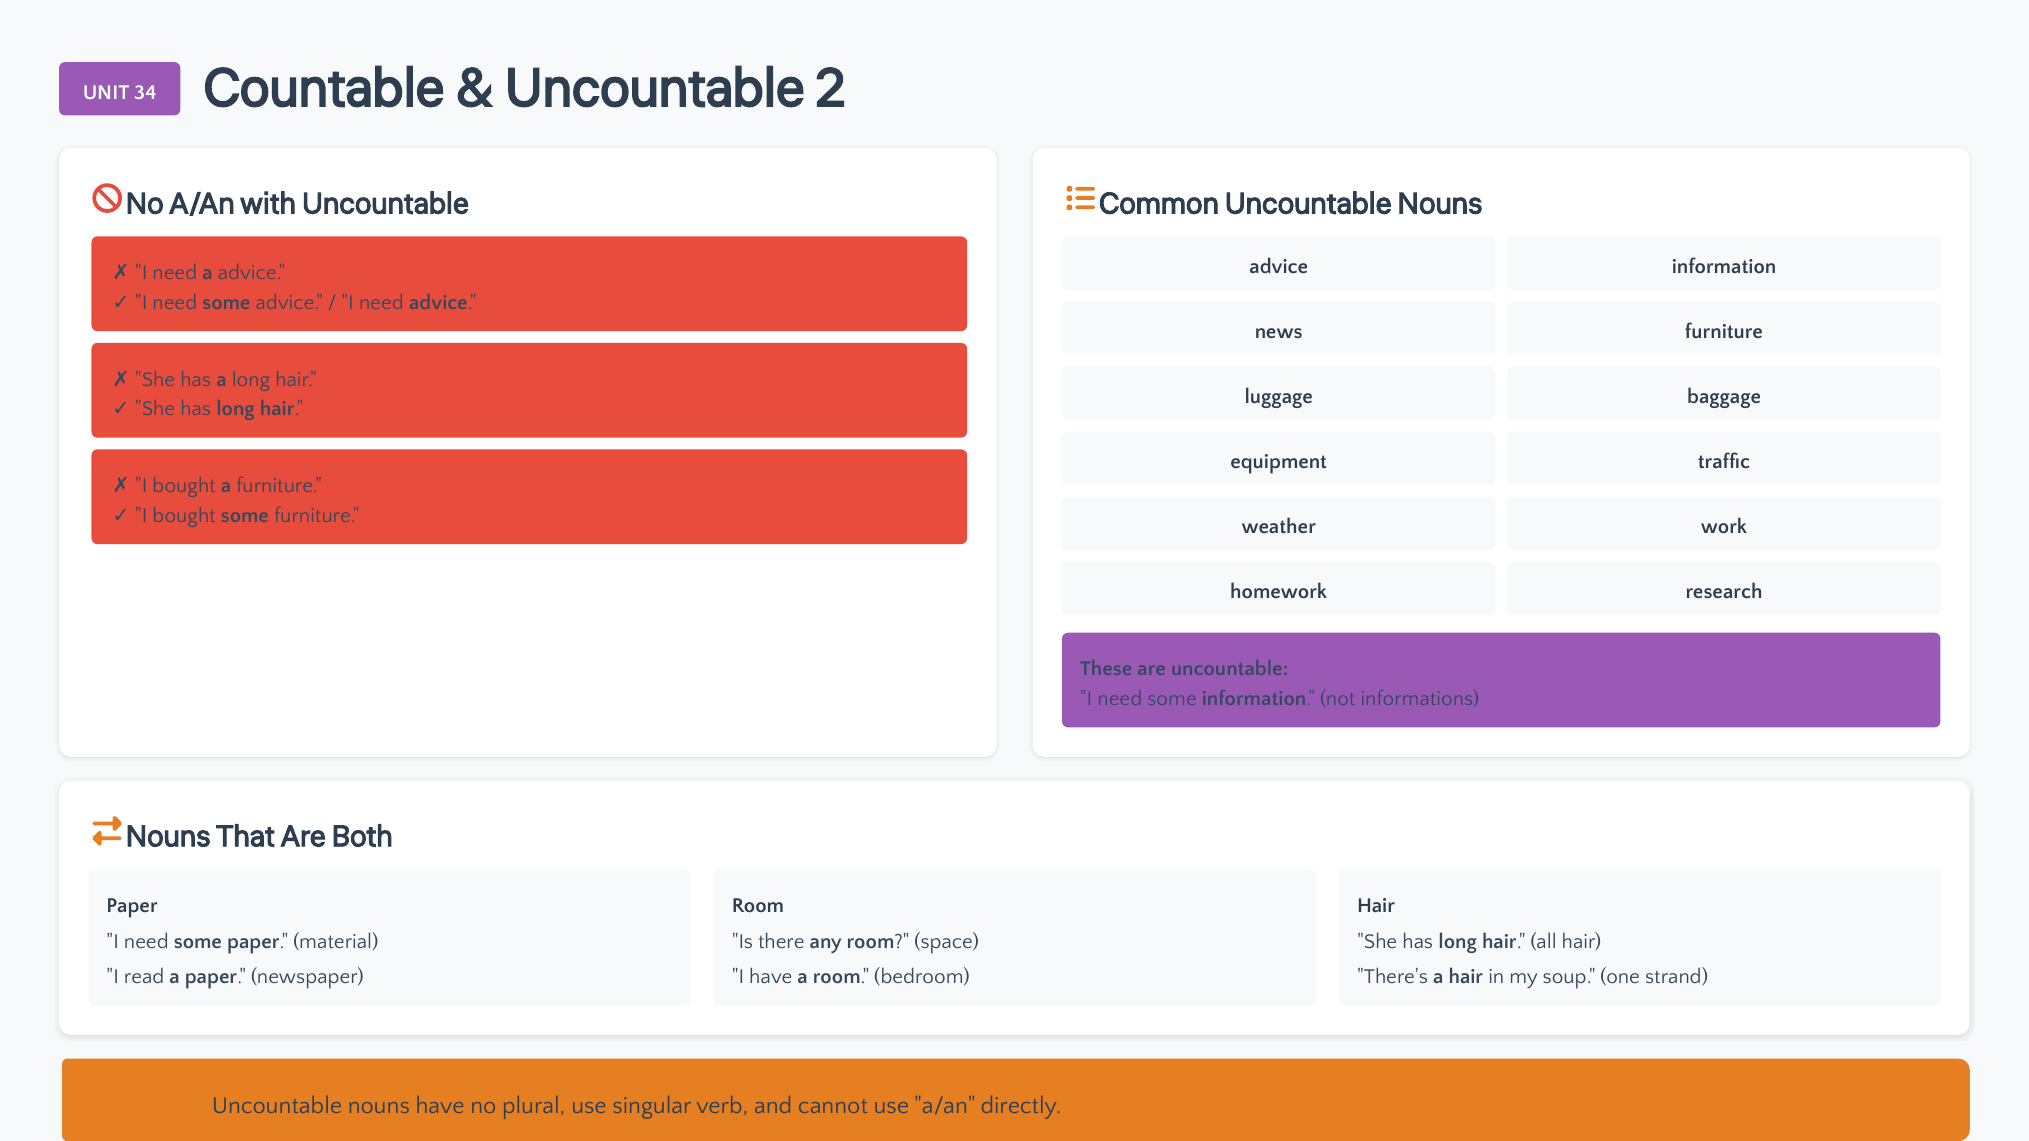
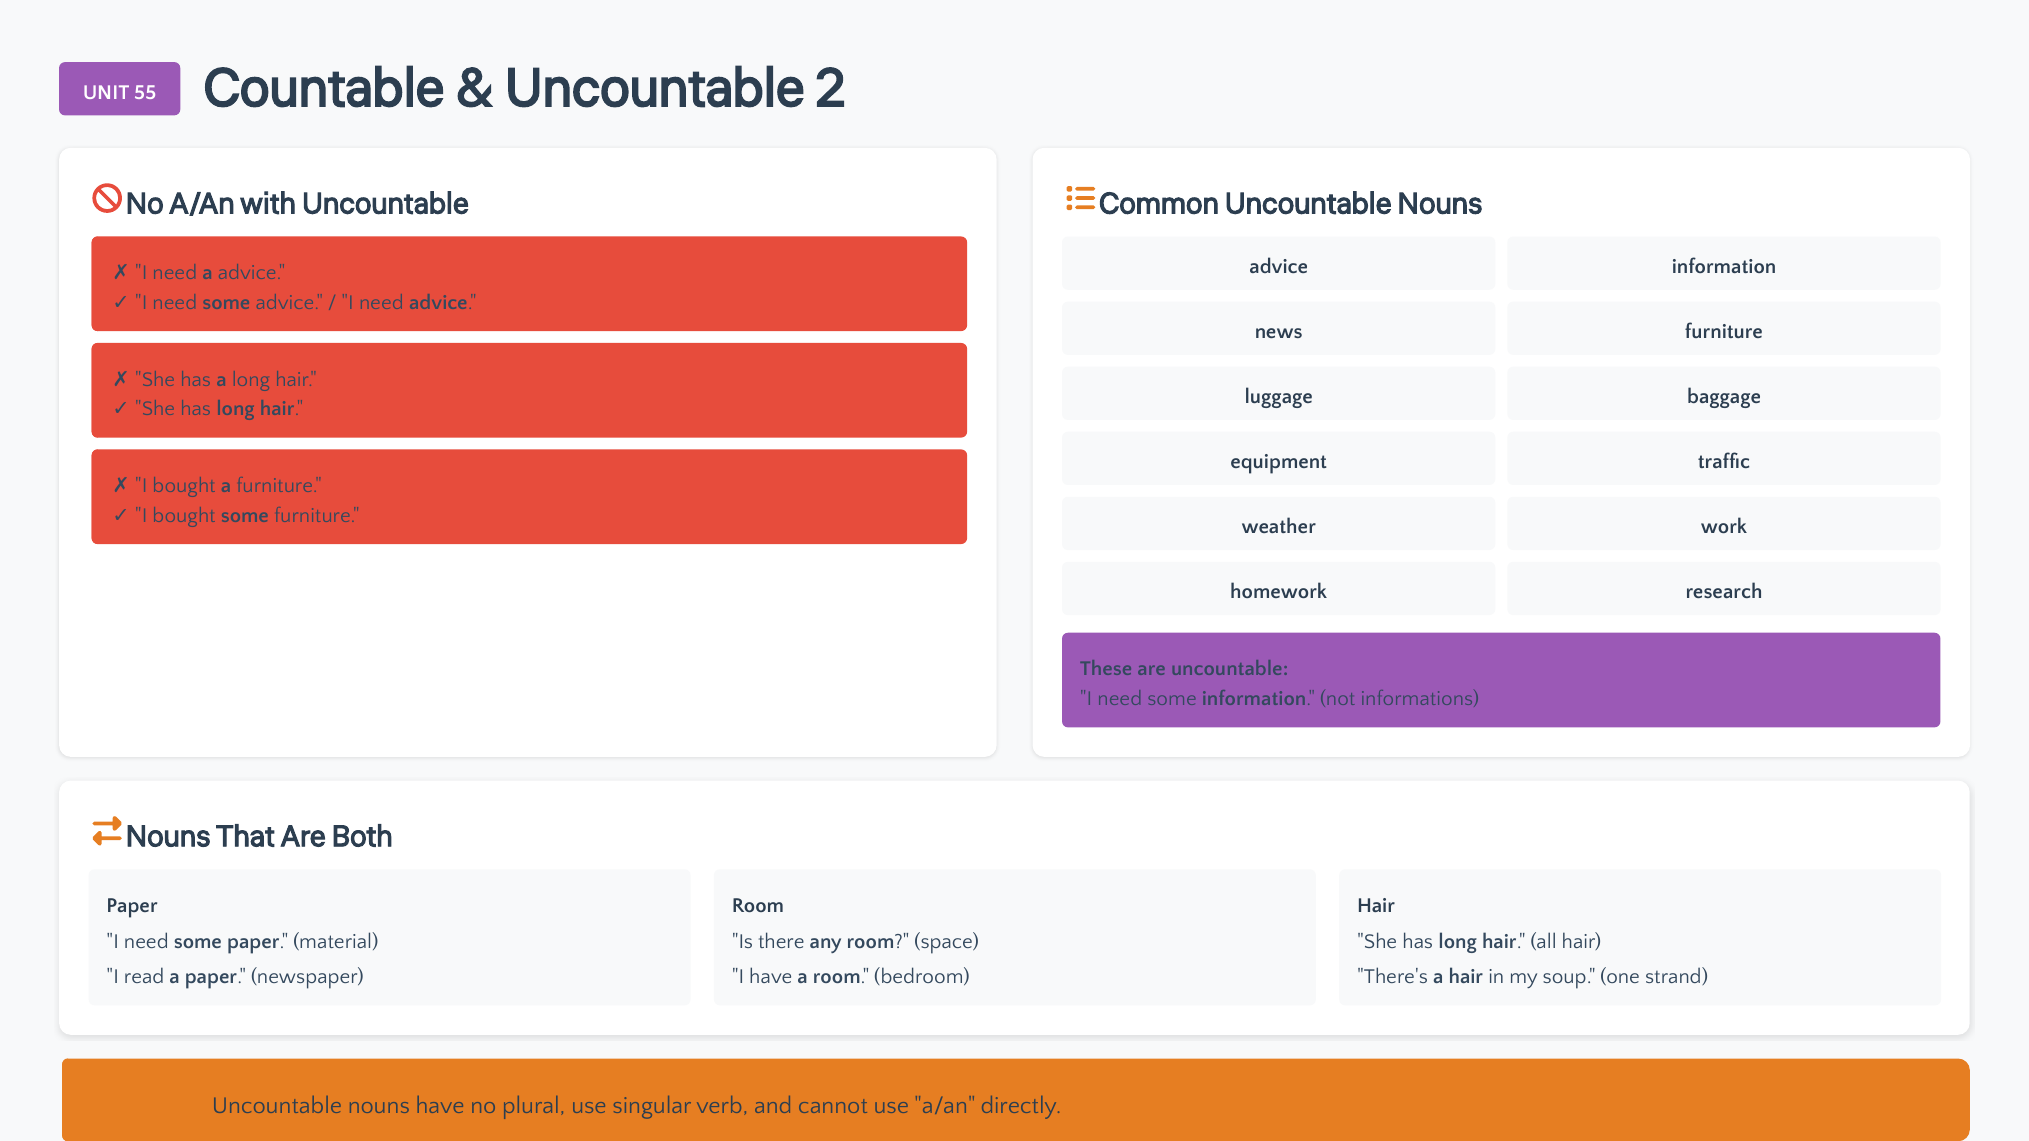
34: 34 -> 55
